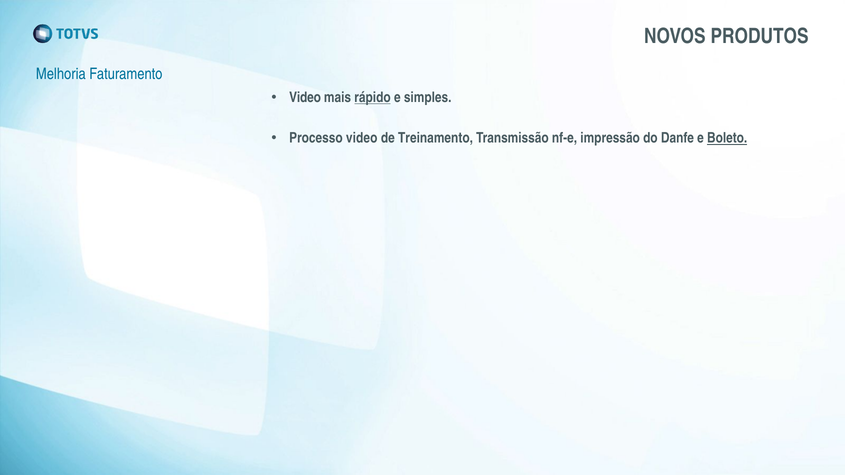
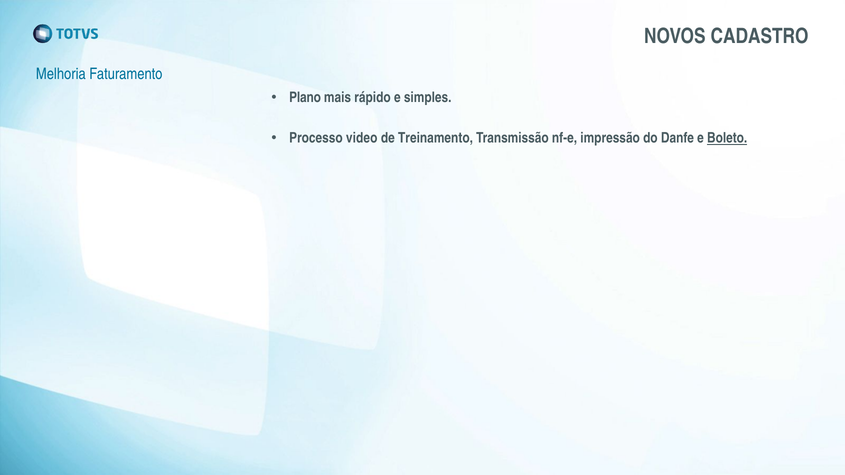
PRODUTOS: PRODUTOS -> CADASTRO
Video at (305, 98): Video -> Plano
rápido underline: present -> none
